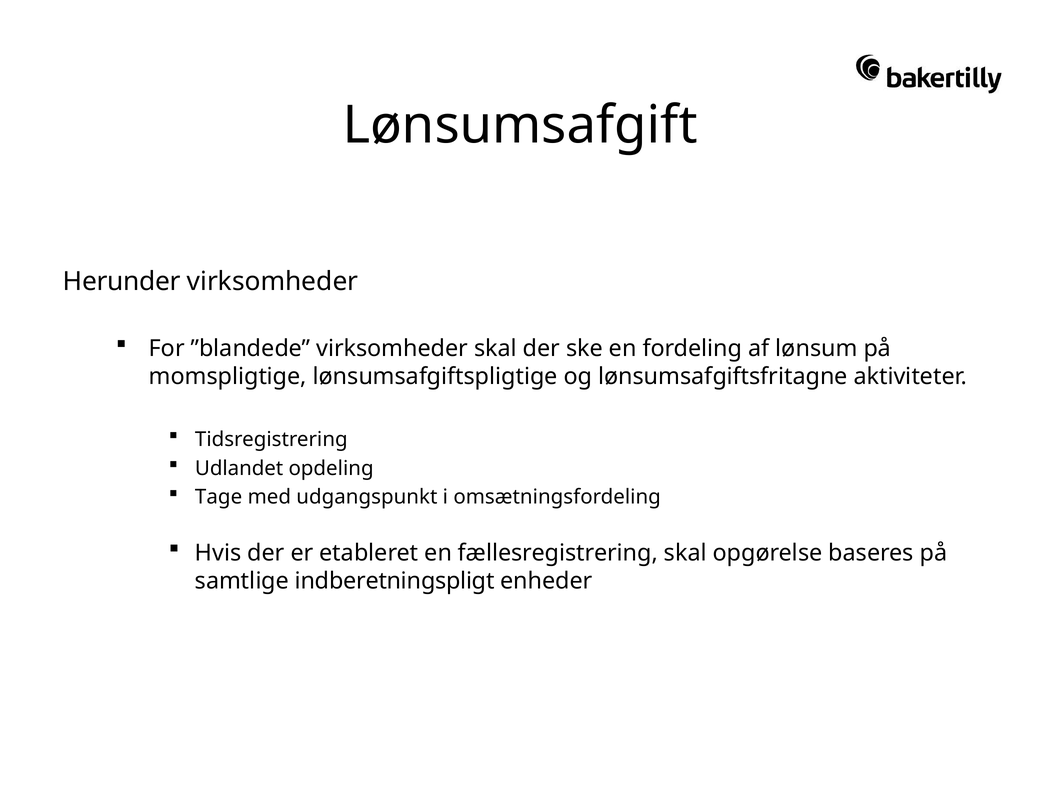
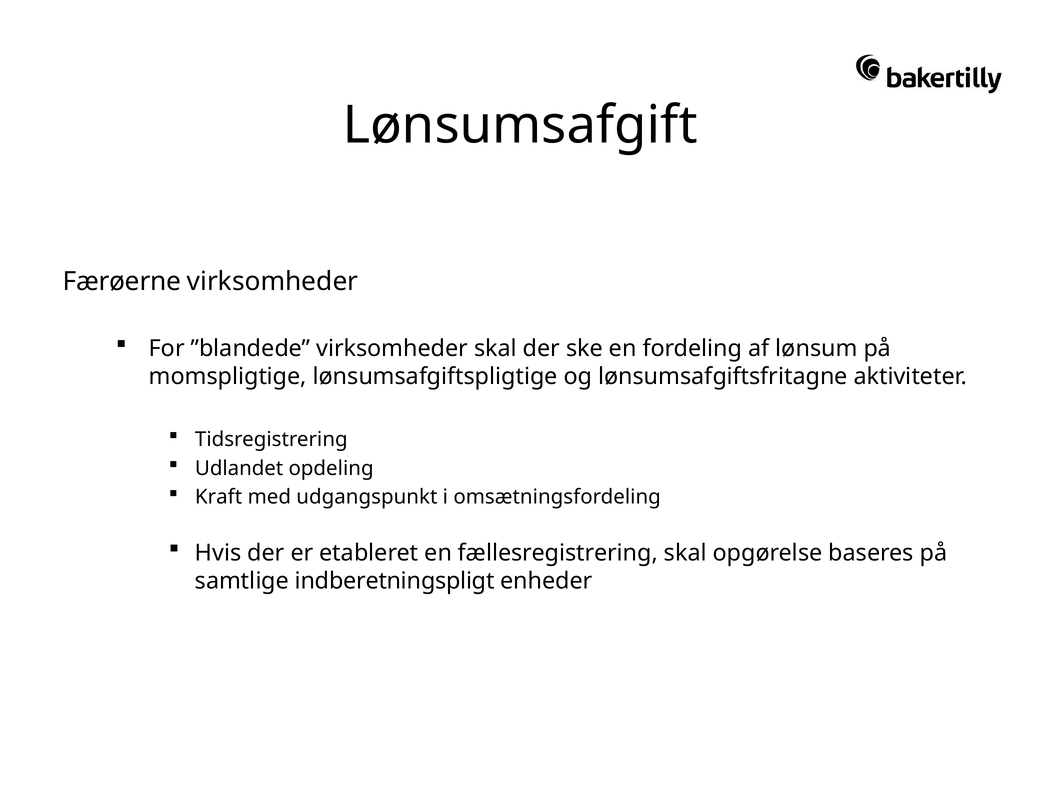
Herunder: Herunder -> Færøerne
Tage: Tage -> Kraft
